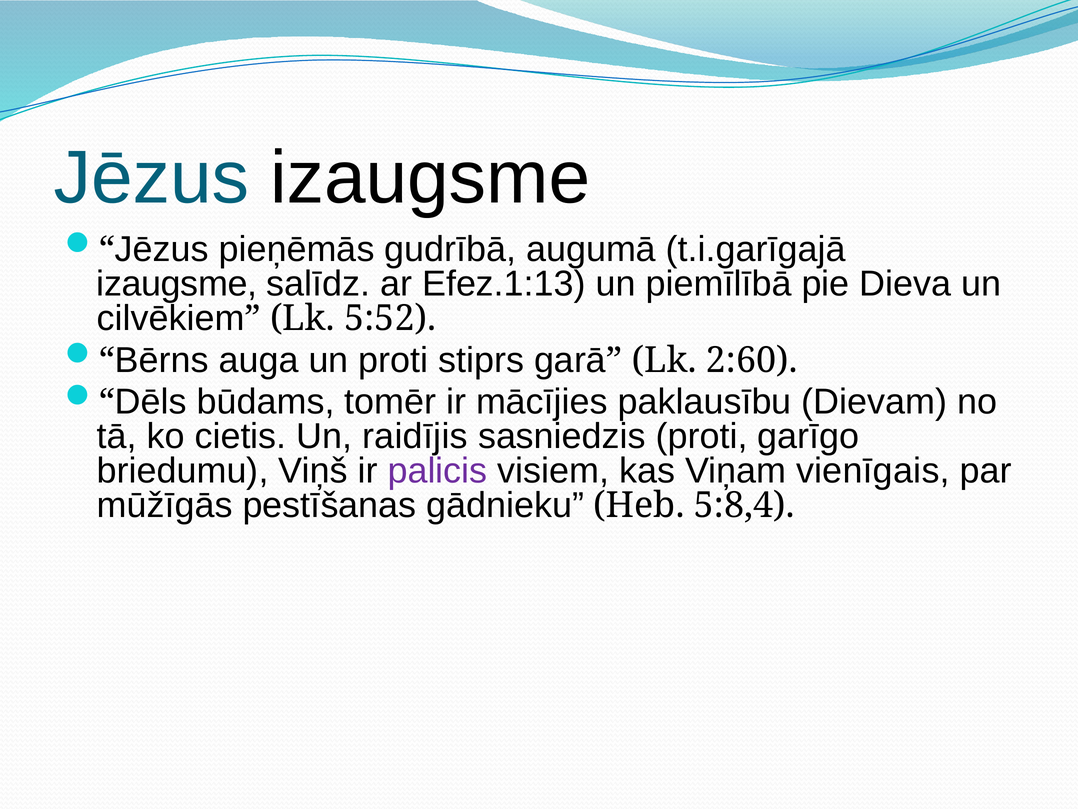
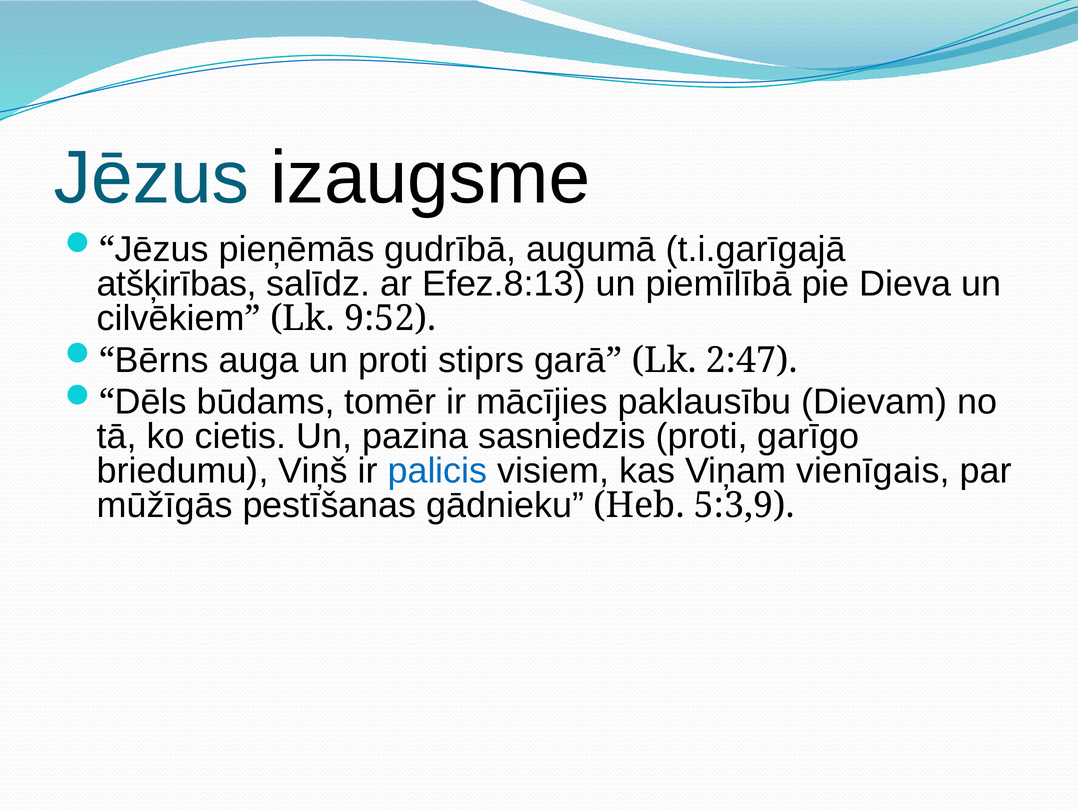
izaugsme at (177, 284): izaugsme -> atšķirības
Efez.1:13: Efez.1:13 -> Efez.8:13
5:52: 5:52 -> 9:52
2:60: 2:60 -> 2:47
raidījis: raidījis -> pazina
palicis colour: purple -> blue
5:8,4: 5:8,4 -> 5:3,9
